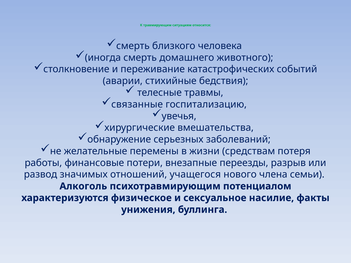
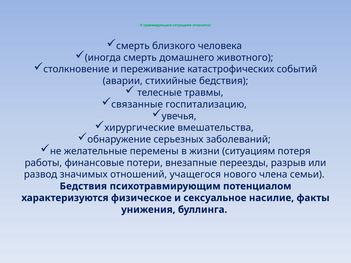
жизни средствам: средствам -> ситуациям
Алкоголь at (83, 186): Алкоголь -> Бедствия
